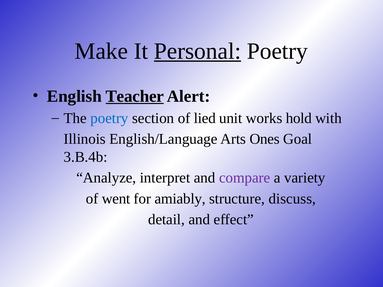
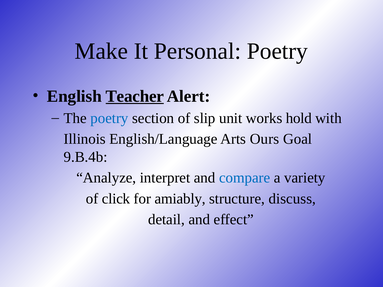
Personal underline: present -> none
lied: lied -> slip
Ones: Ones -> Ours
3.B.4b: 3.B.4b -> 9.B.4b
compare colour: purple -> blue
went: went -> click
